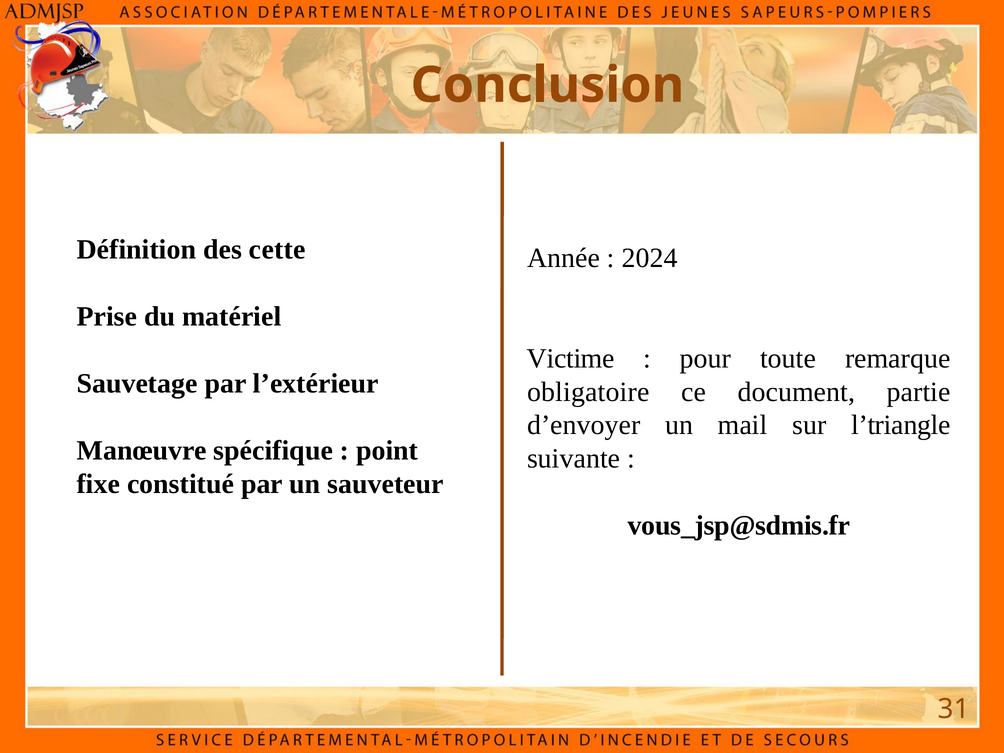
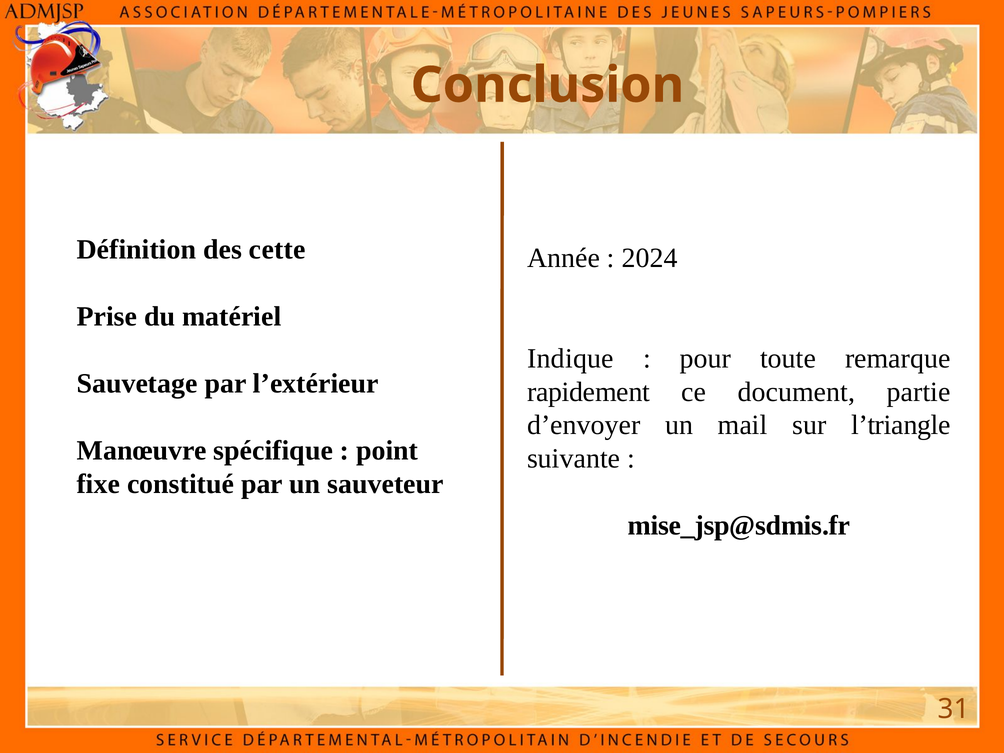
Victime: Victime -> Indique
obligatoire: obligatoire -> rapidement
vous_jsp@sdmis.fr: vous_jsp@sdmis.fr -> mise_jsp@sdmis.fr
